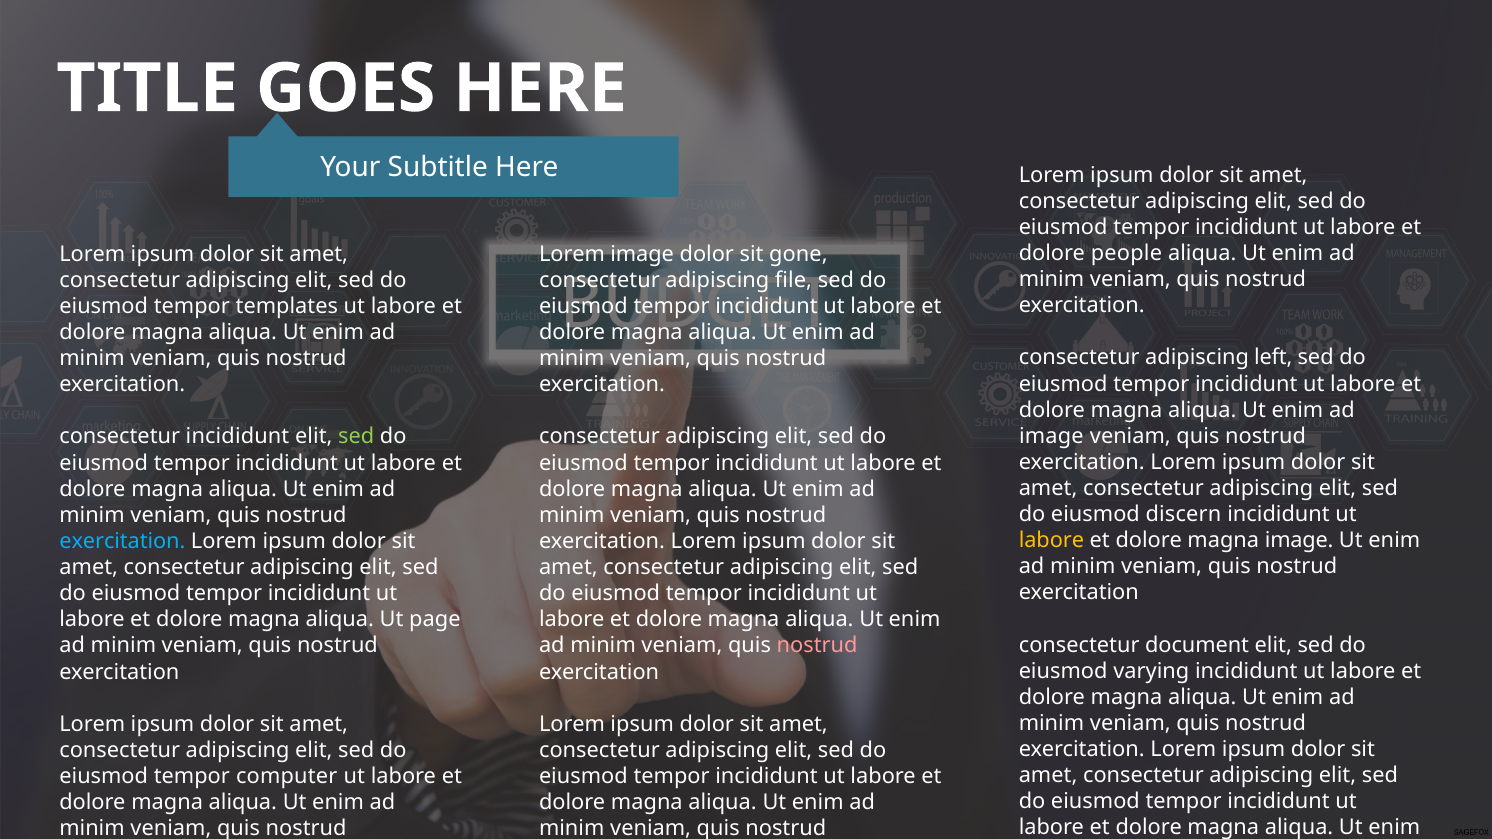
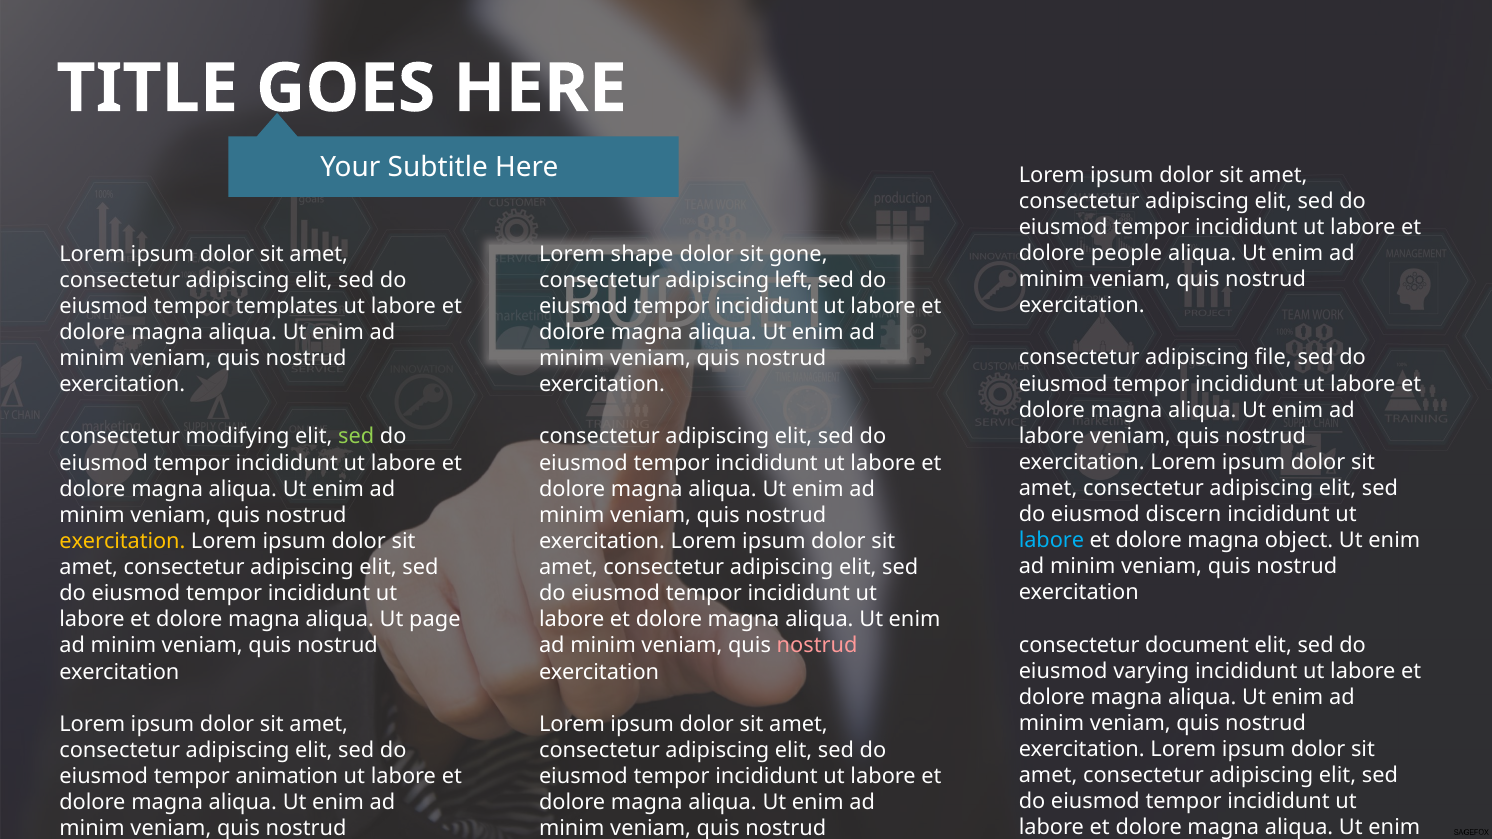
Lorem image: image -> shape
file: file -> left
left: left -> file
image at (1051, 436): image -> labore
consectetur incididunt: incididunt -> modifying
labore at (1051, 541) colour: yellow -> light blue
magna image: image -> object
exercitation at (122, 541) colour: light blue -> yellow
computer: computer -> animation
